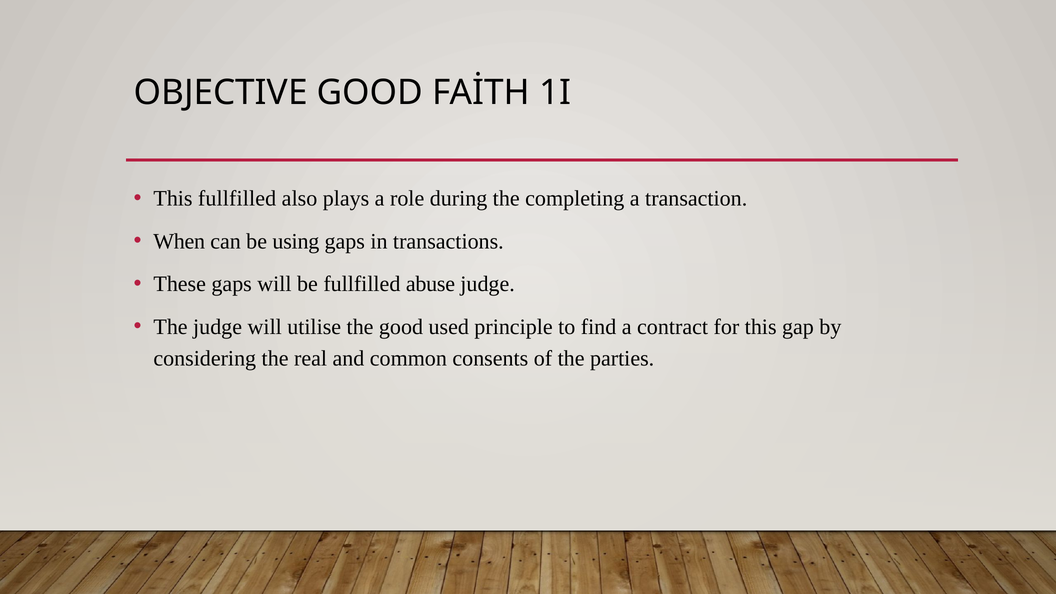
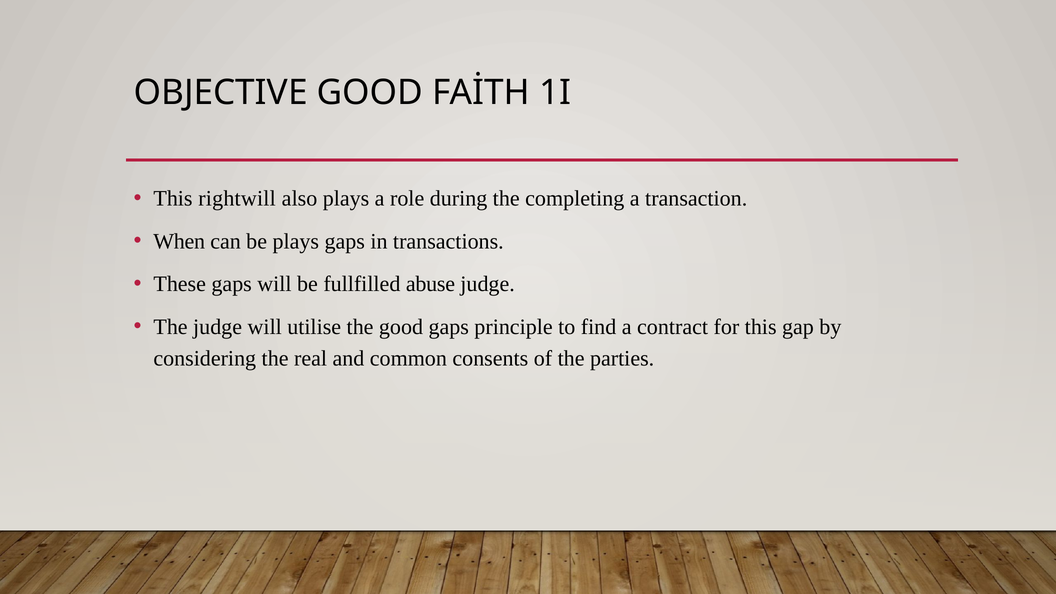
This fullfilled: fullfilled -> rightwill
be using: using -> plays
good used: used -> gaps
